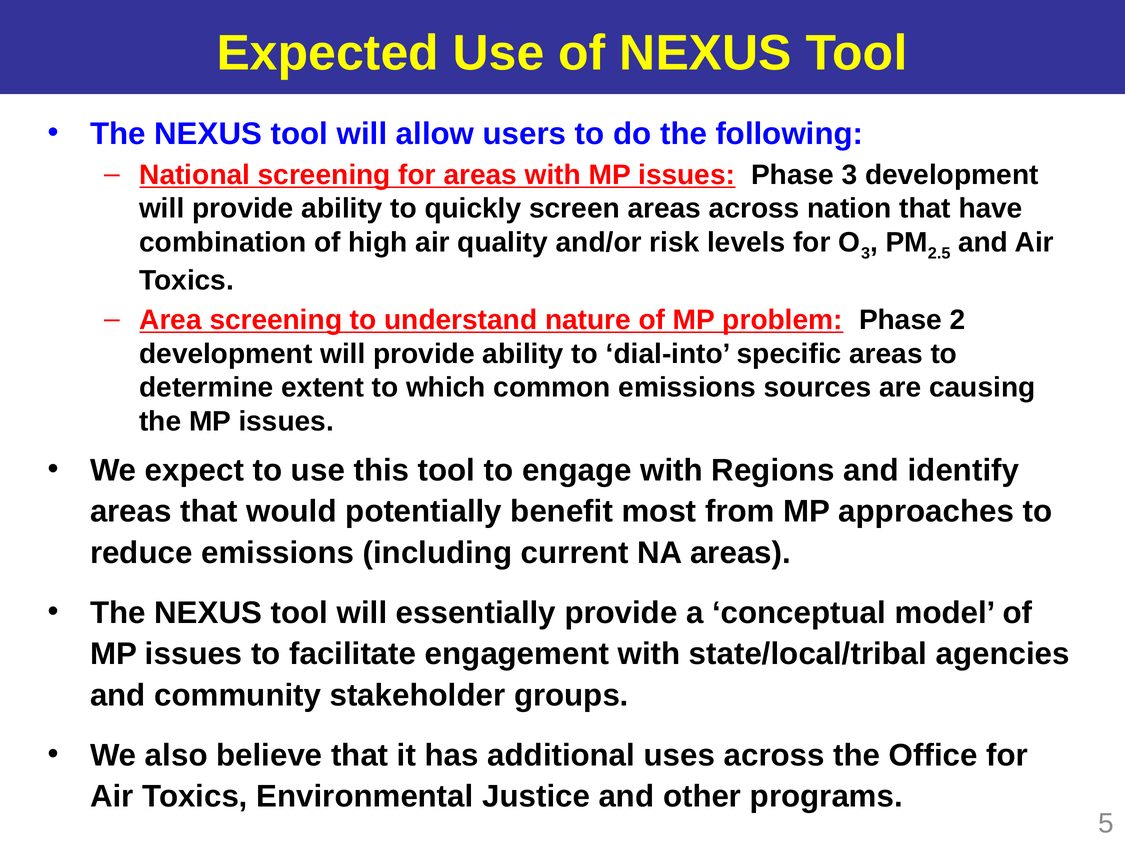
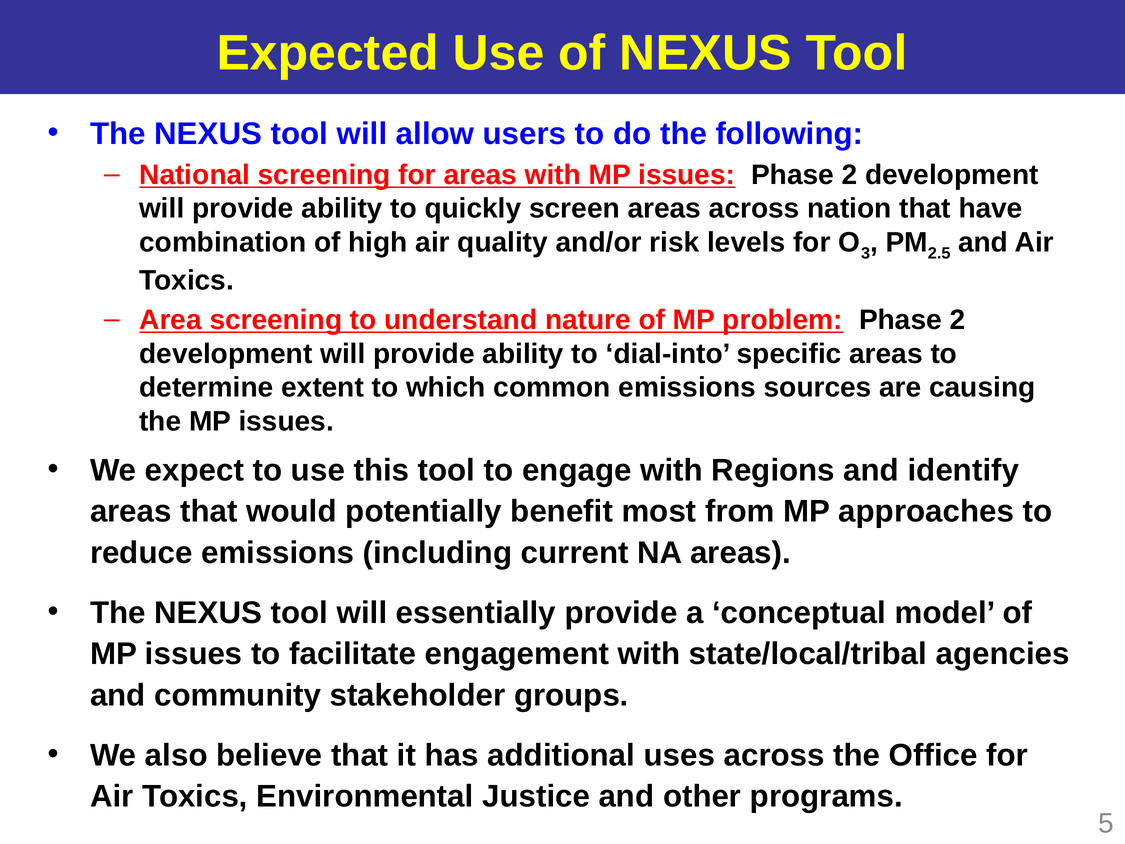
issues Phase 3: 3 -> 2
